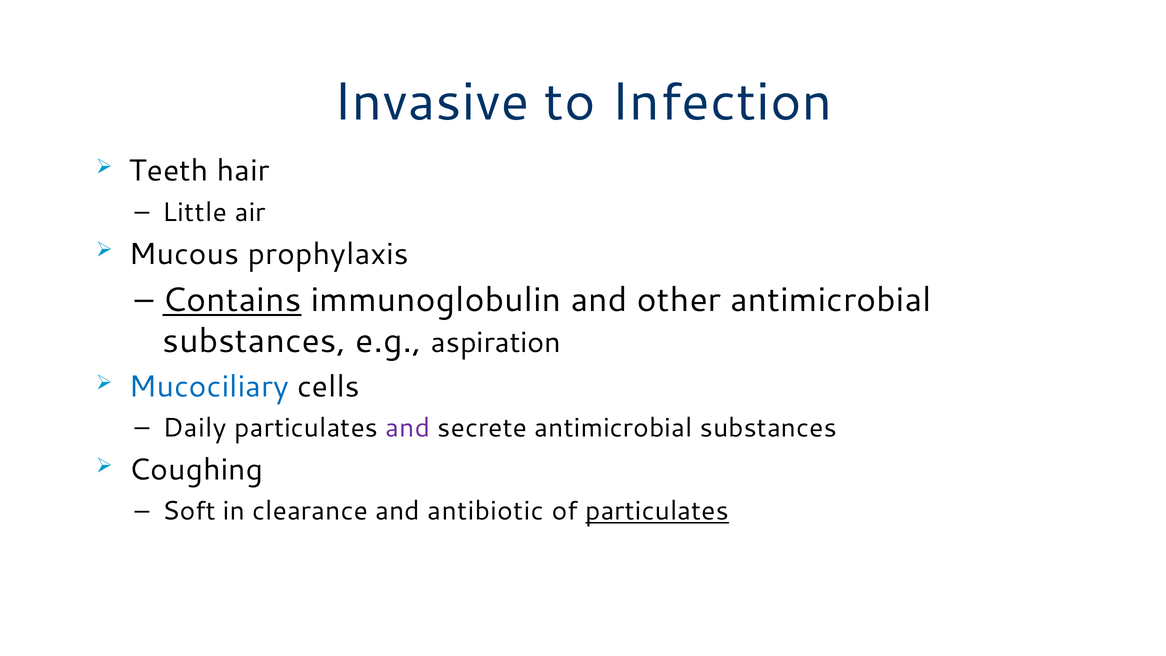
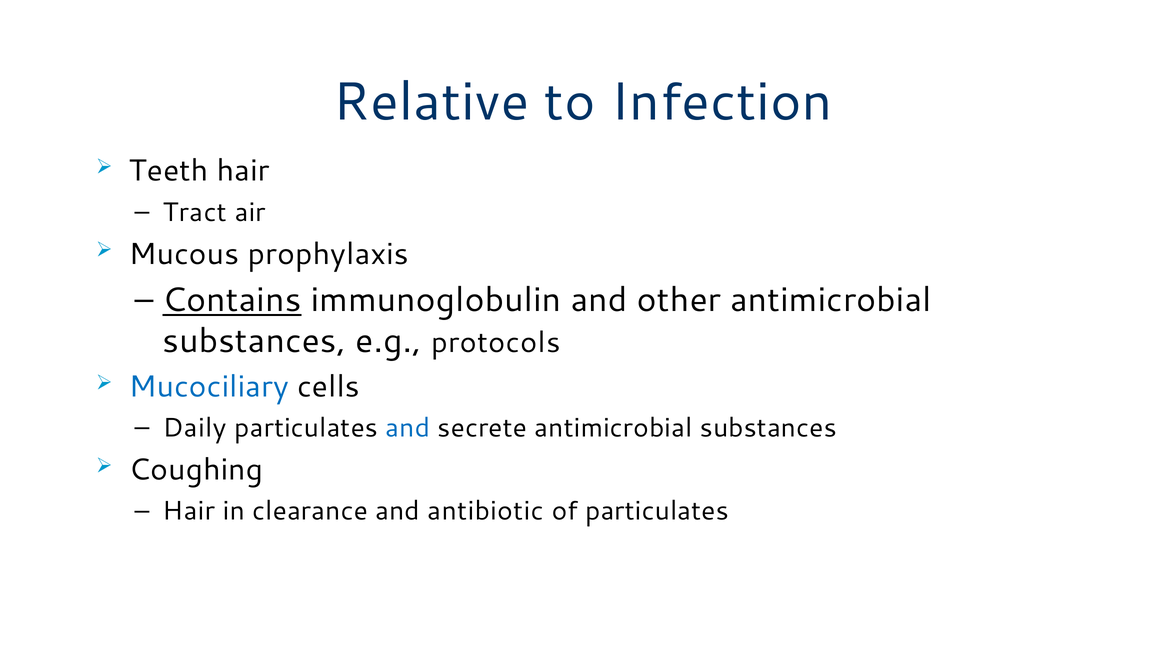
Invasive: Invasive -> Relative
Little: Little -> Tract
aspiration: aspiration -> protocols
and at (408, 428) colour: purple -> blue
Soft at (189, 511): Soft -> Hair
particulates at (657, 511) underline: present -> none
